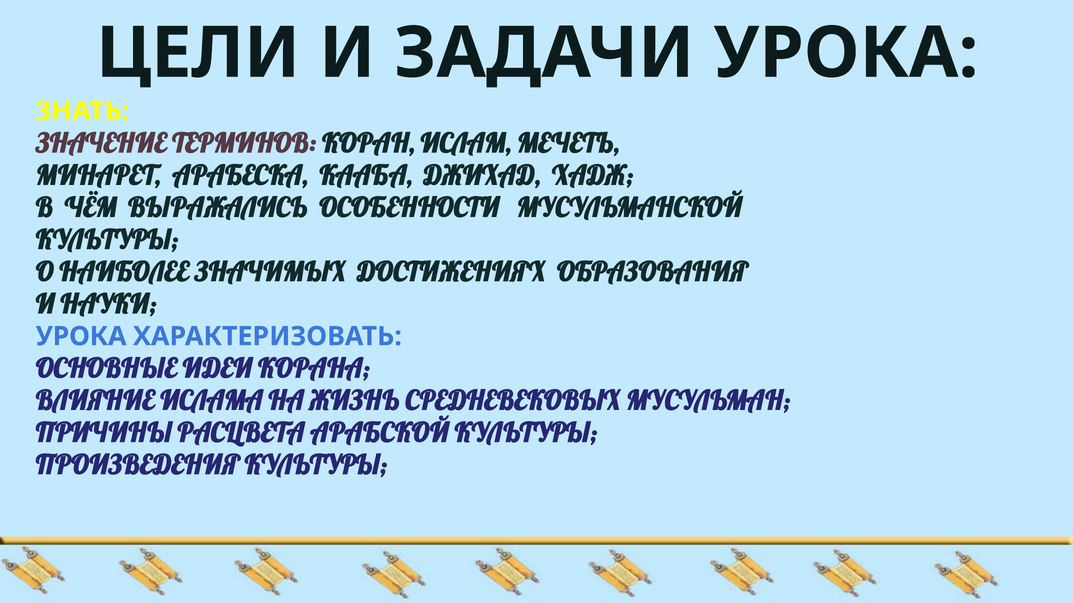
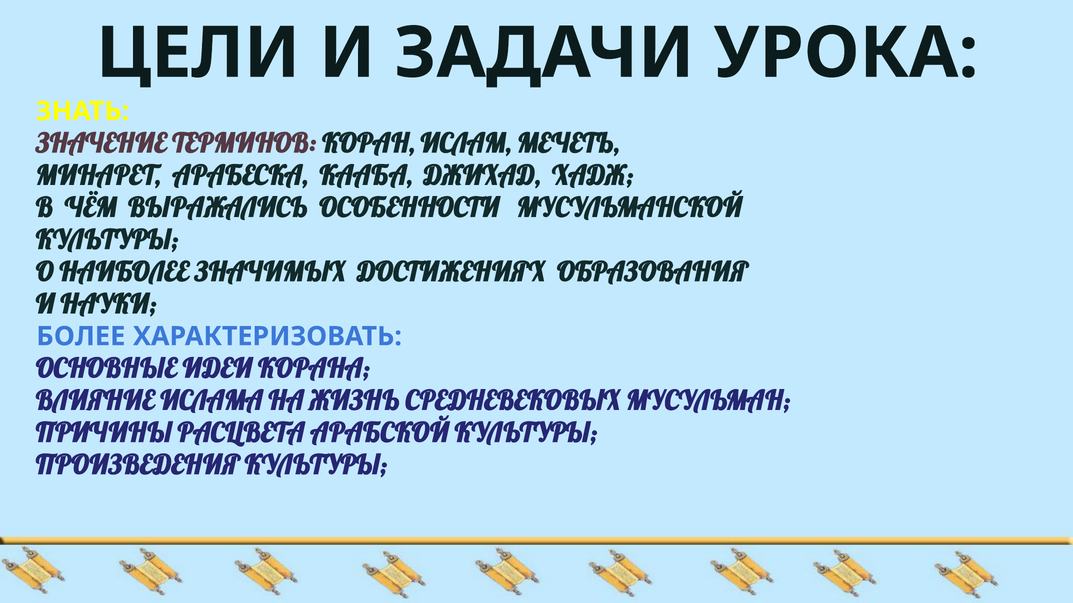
УРОКА at (81, 337): УРОКА -> БОЛЕЕ
